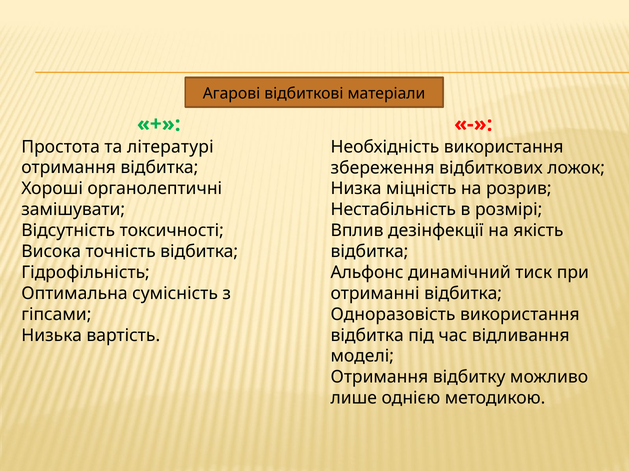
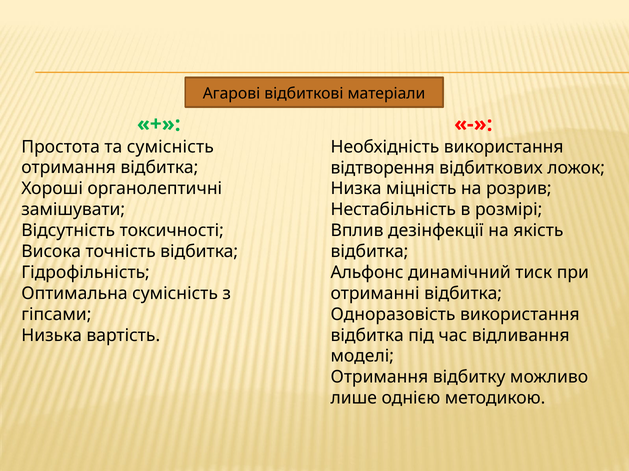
та літературі: літературі -> сумісність
збереження: збереження -> відтворення
